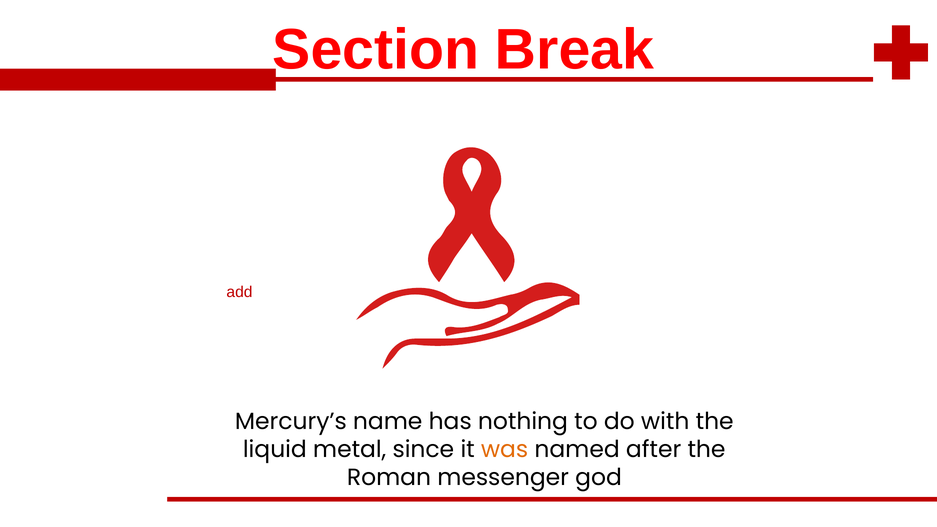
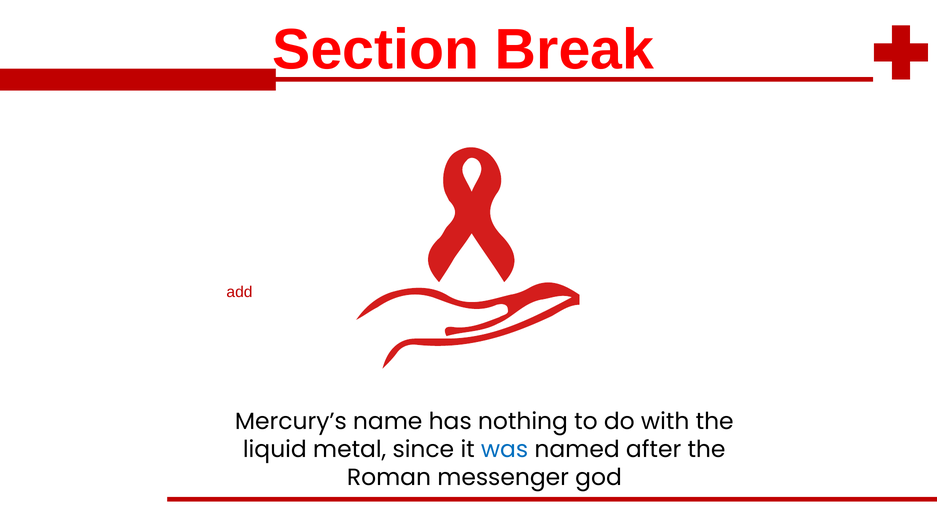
was colour: orange -> blue
